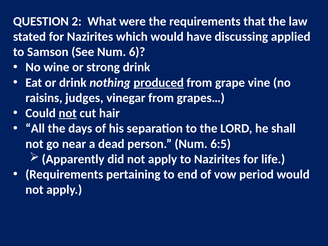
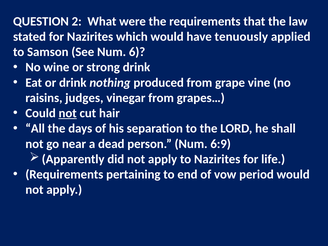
discussing: discussing -> tenuously
produced underline: present -> none
6:5: 6:5 -> 6:9
